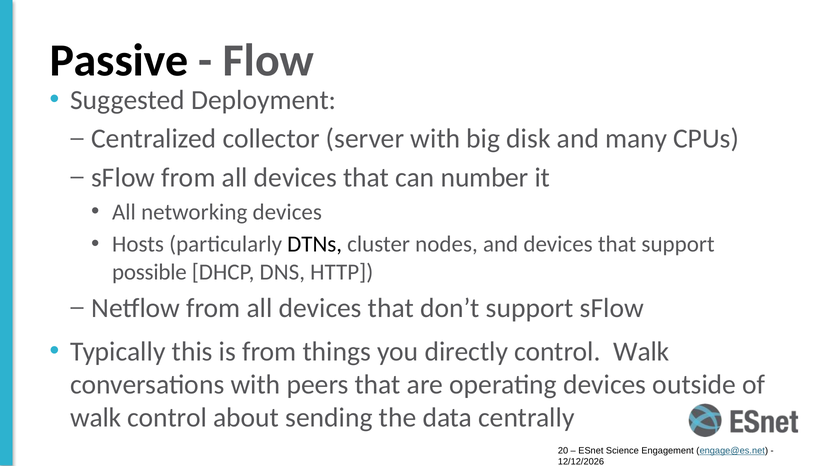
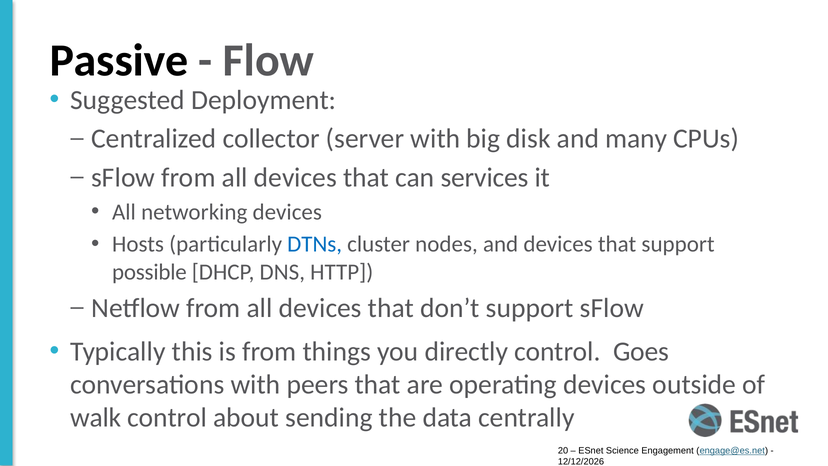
number: number -> services
DTNs colour: black -> blue
control Walk: Walk -> Goes
